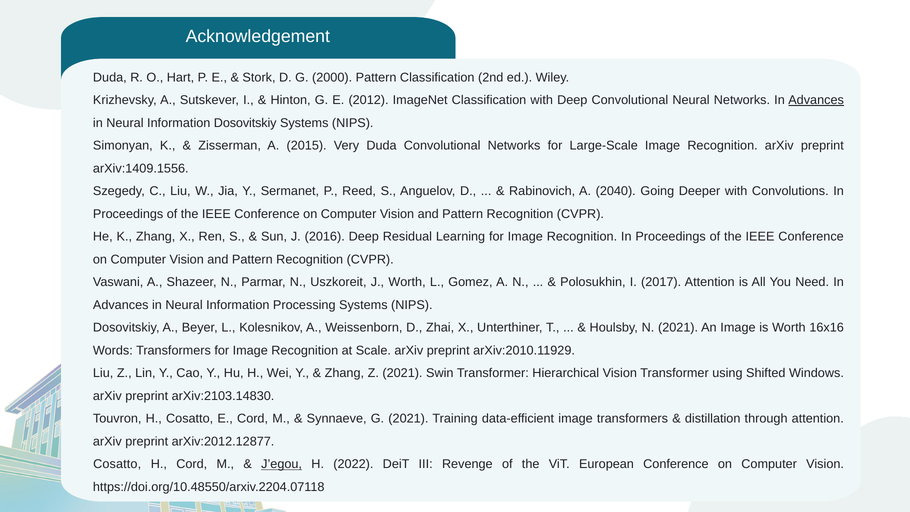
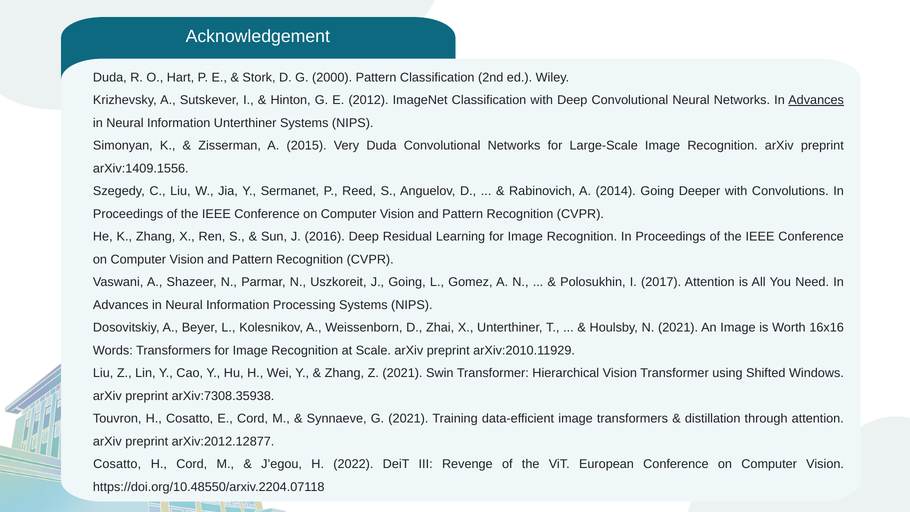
Information Dosovitskiy: Dosovitskiy -> Unterthiner
2040: 2040 -> 2014
J Worth: Worth -> Going
arXiv:2103.14830: arXiv:2103.14830 -> arXiv:7308.35938
J’egou underline: present -> none
